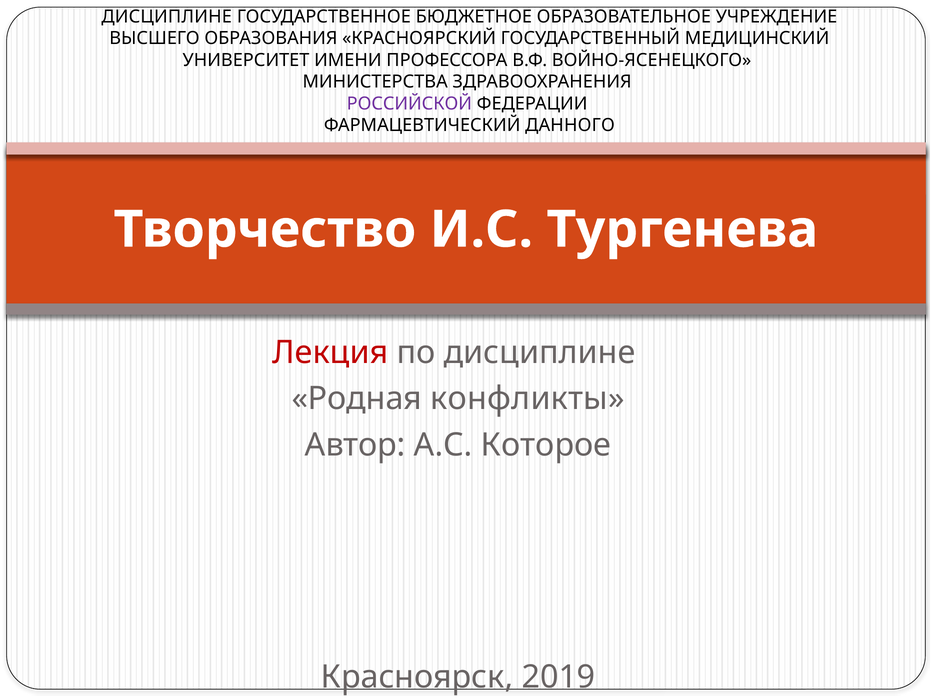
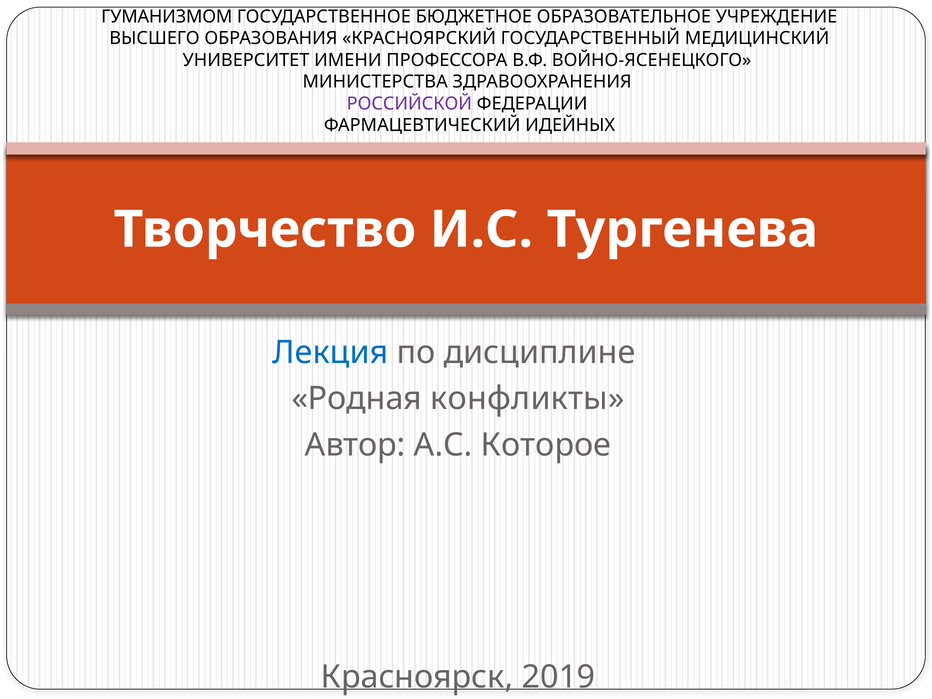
ДИСЦИПЛИНЕ at (167, 17): ДИСЦИПЛИНЕ -> ГУМАНИЗМОМ
ДАННОГО: ДАННОГО -> ИДЕЙНЫХ
Лекция colour: red -> blue
